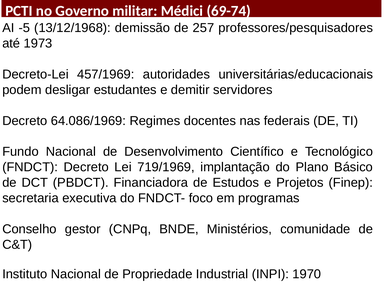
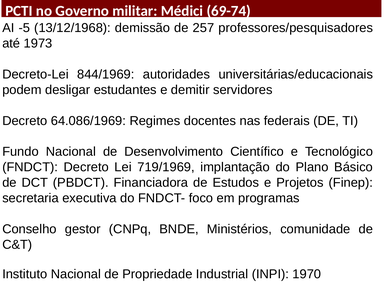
457/1969: 457/1969 -> 844/1969
